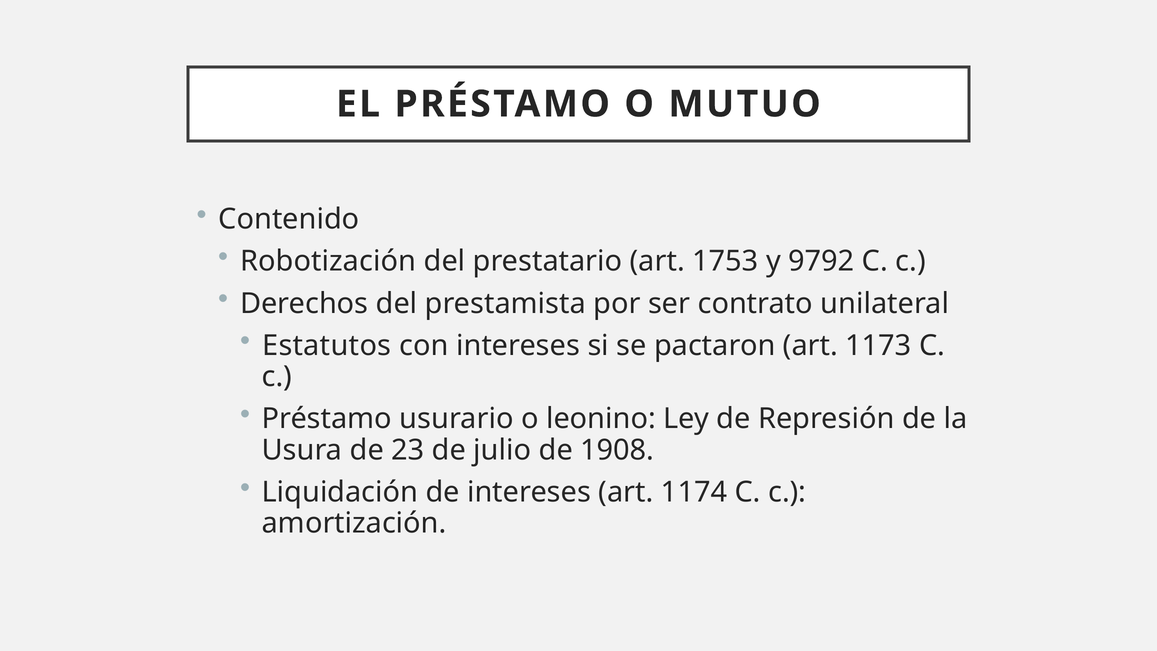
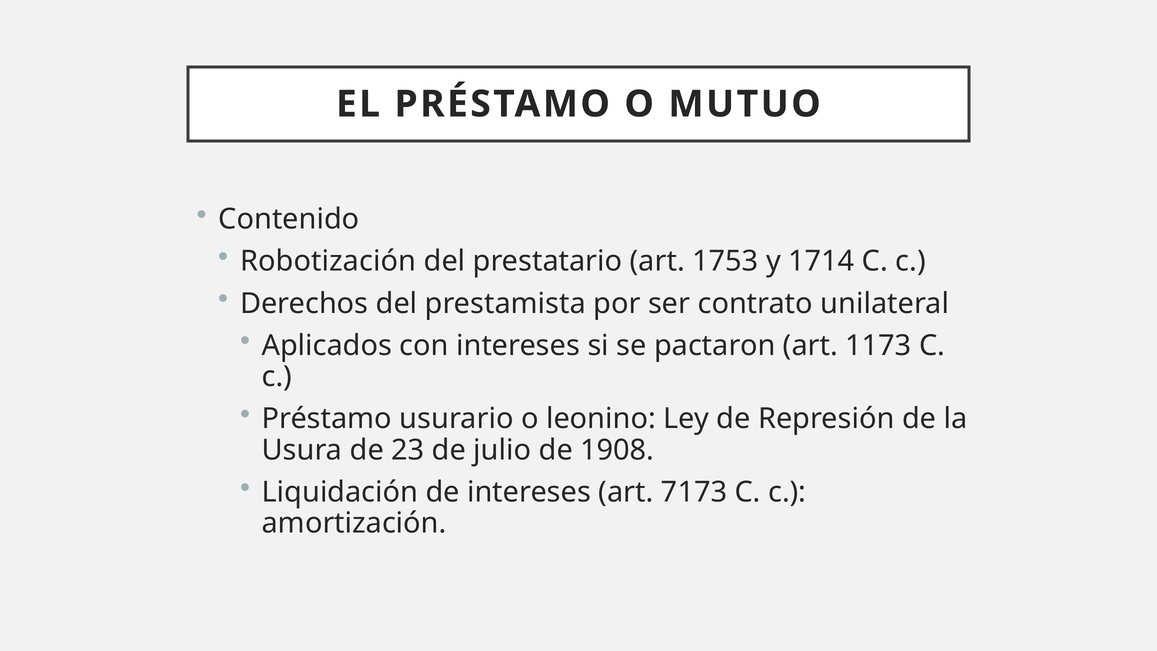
9792: 9792 -> 1714
Estatutos: Estatutos -> Aplicados
1174: 1174 -> 7173
